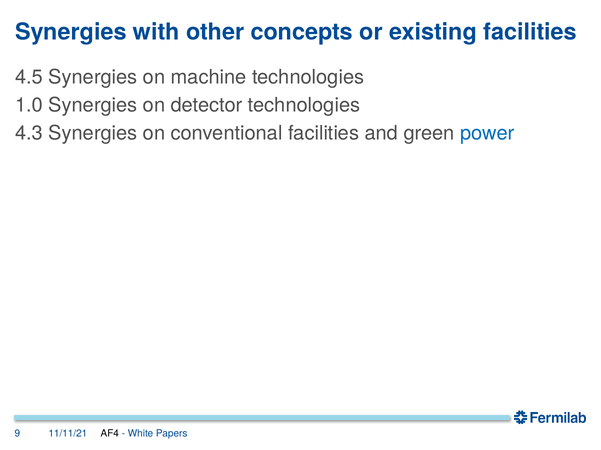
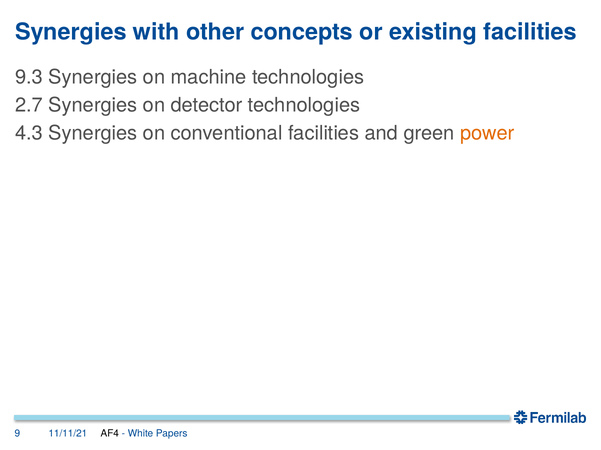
4.5: 4.5 -> 9.3
1.0: 1.0 -> 2.7
power colour: blue -> orange
